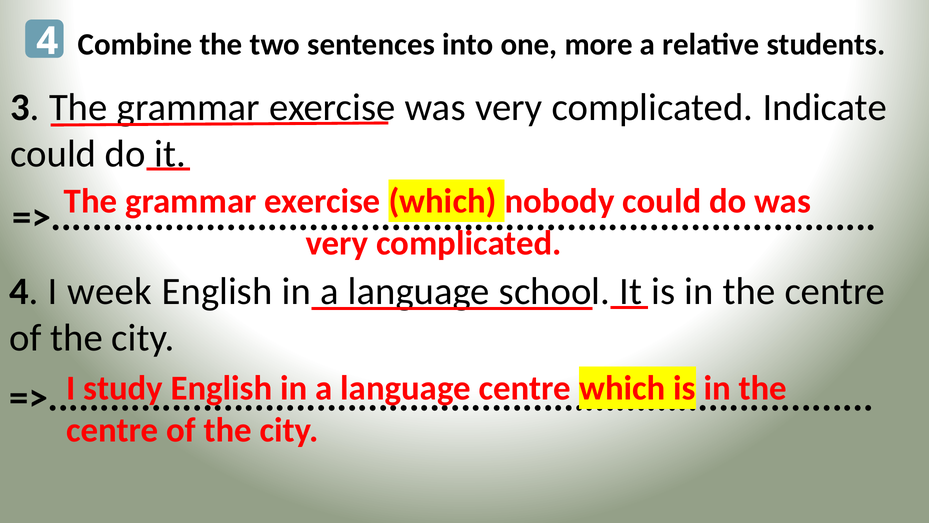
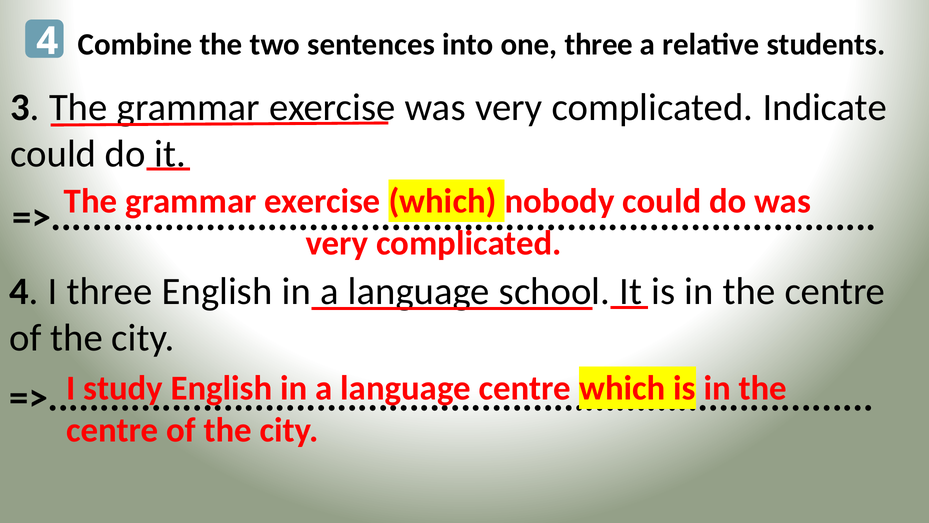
one more: more -> three
I week: week -> three
